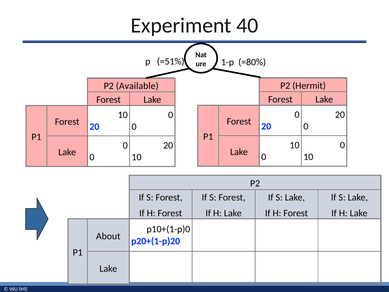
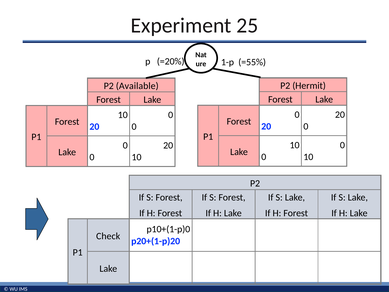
40: 40 -> 25
=51%: =51% -> =20%
=80%: =80% -> =55%
About: About -> Check
